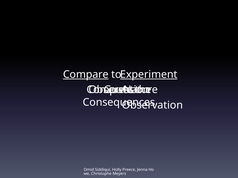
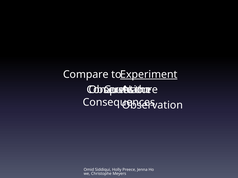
Compare underline: present -> none
